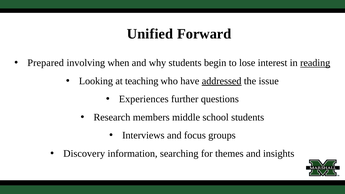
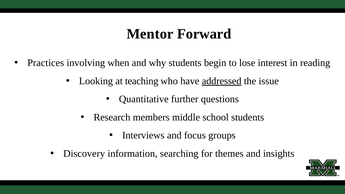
Unified: Unified -> Mentor
Prepared: Prepared -> Practices
reading underline: present -> none
Experiences: Experiences -> Quantitative
